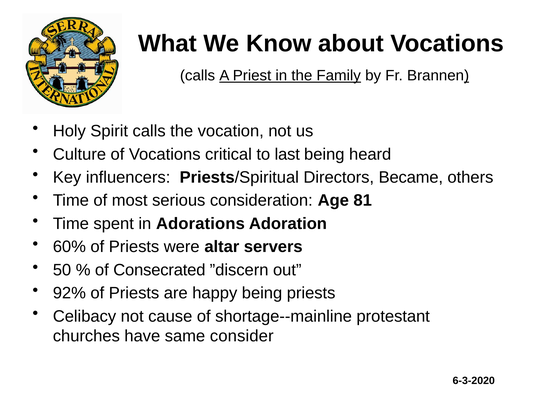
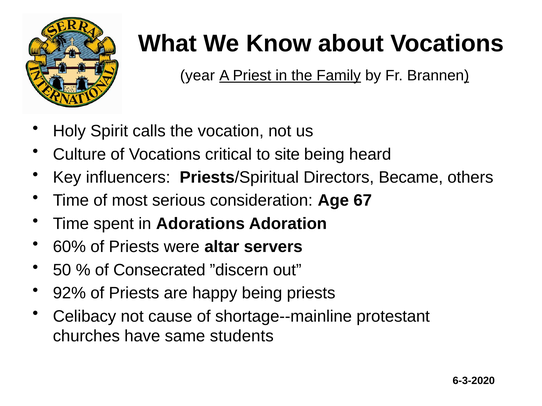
calls at (198, 76): calls -> year
last: last -> site
81: 81 -> 67
consider: consider -> students
